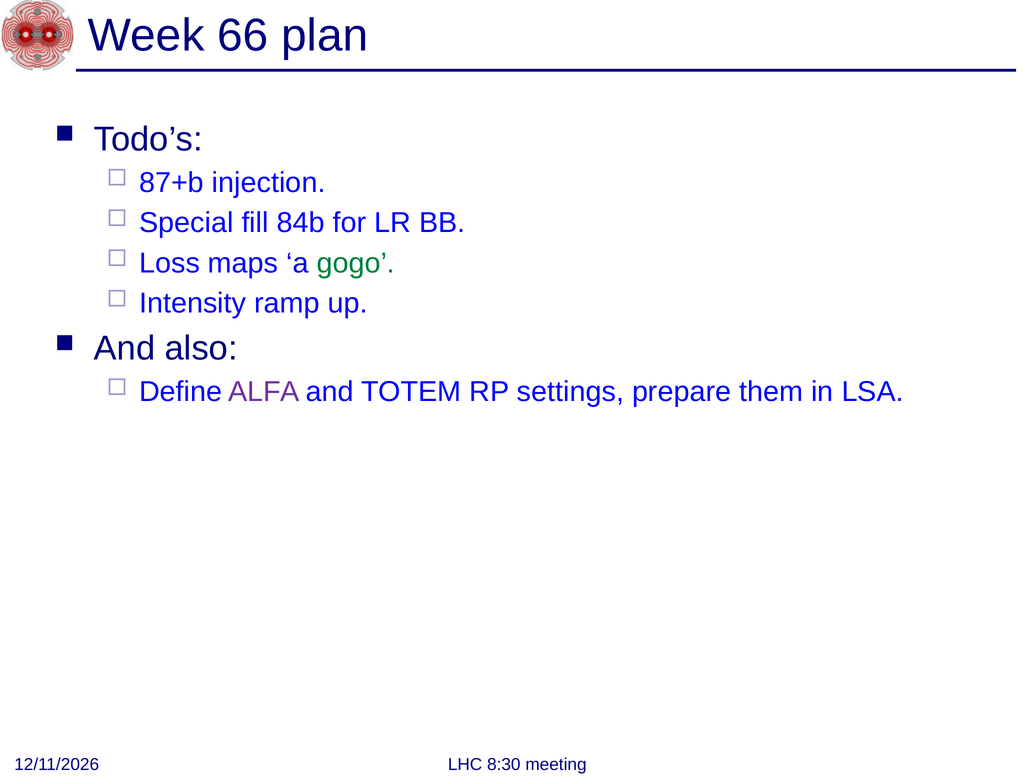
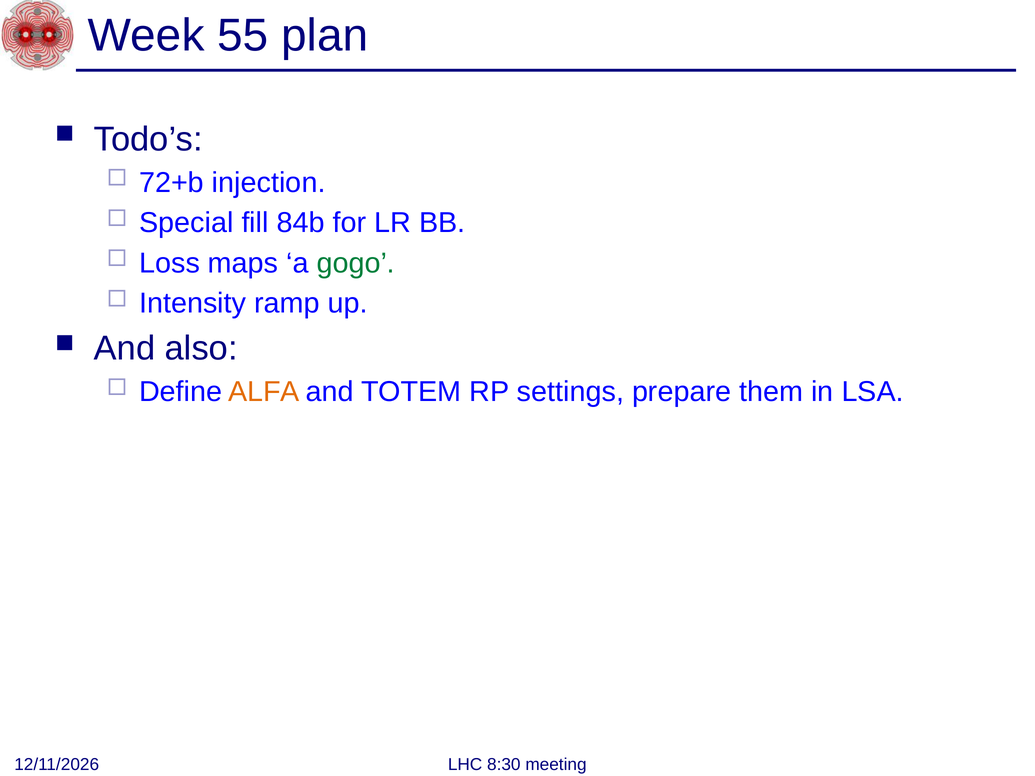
66: 66 -> 55
87+b: 87+b -> 72+b
ALFA colour: purple -> orange
